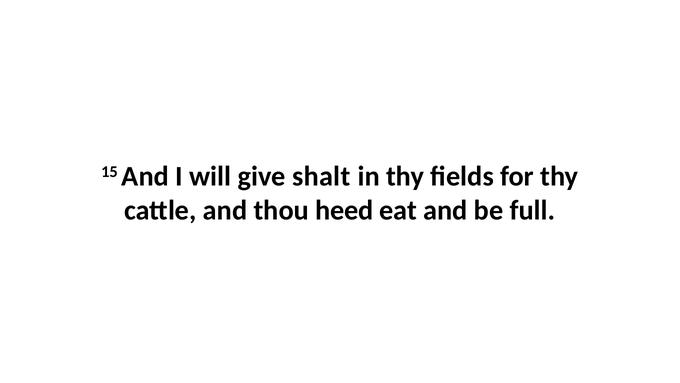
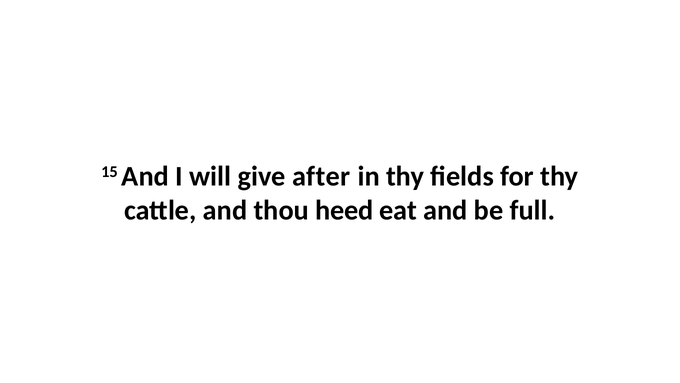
shalt: shalt -> after
